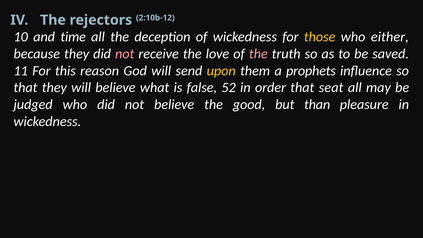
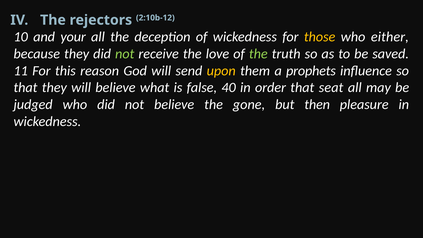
time: time -> your
not at (125, 54) colour: pink -> light green
the at (258, 54) colour: pink -> light green
52: 52 -> 40
good: good -> gone
than: than -> then
